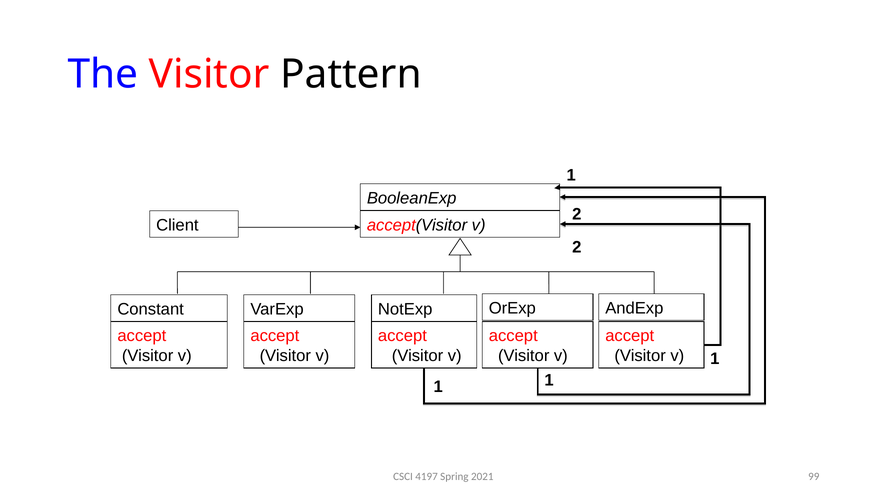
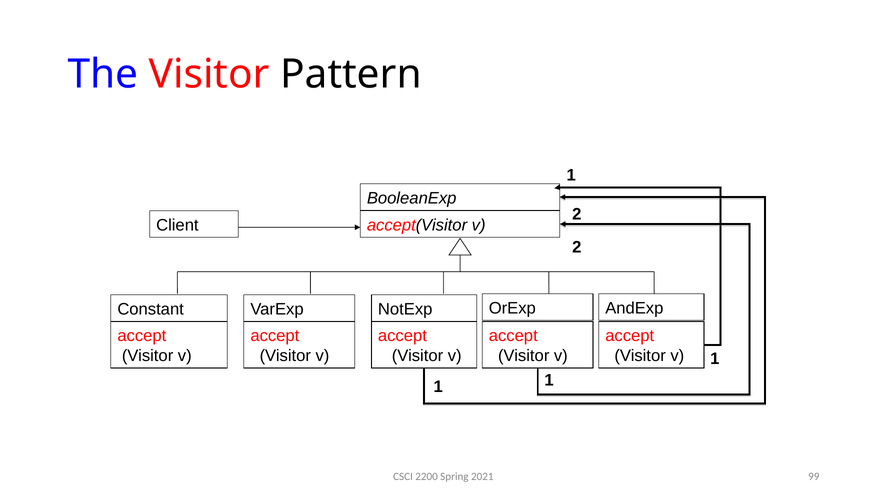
4197: 4197 -> 2200
